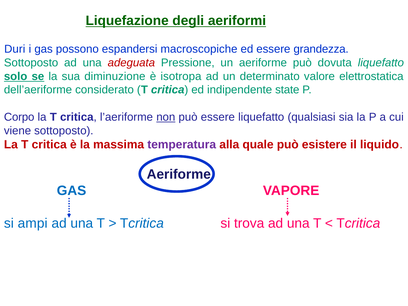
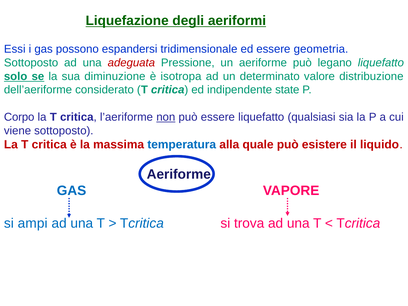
Duri: Duri -> Essi
macroscopiche: macroscopiche -> tridimensionale
grandezza: grandezza -> geometria
dovuta: dovuta -> legano
elettrostatica: elettrostatica -> distribuzione
temperatura colour: purple -> blue
